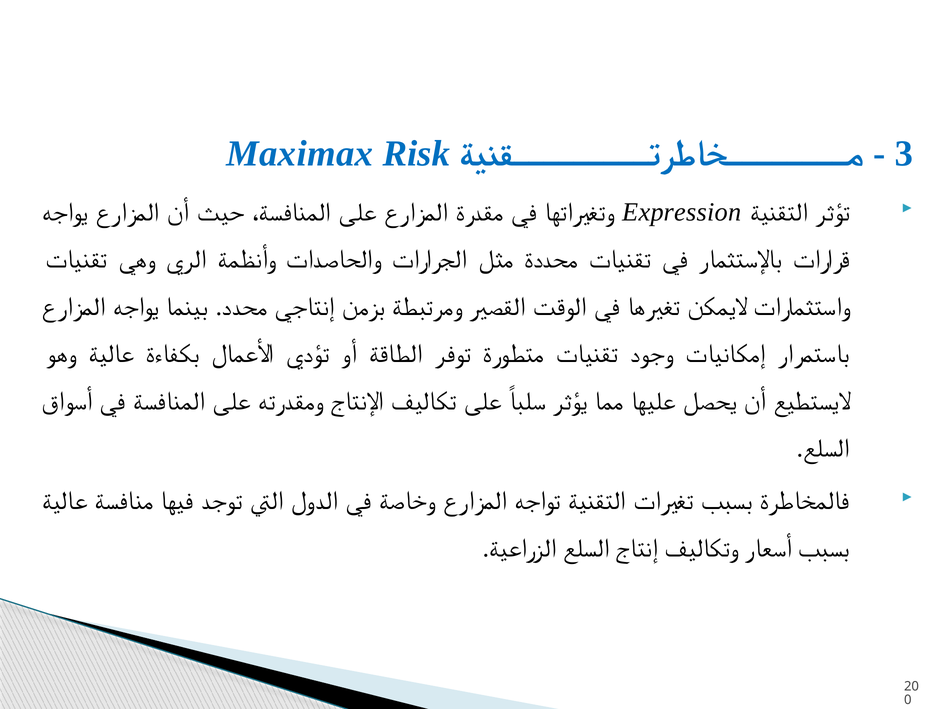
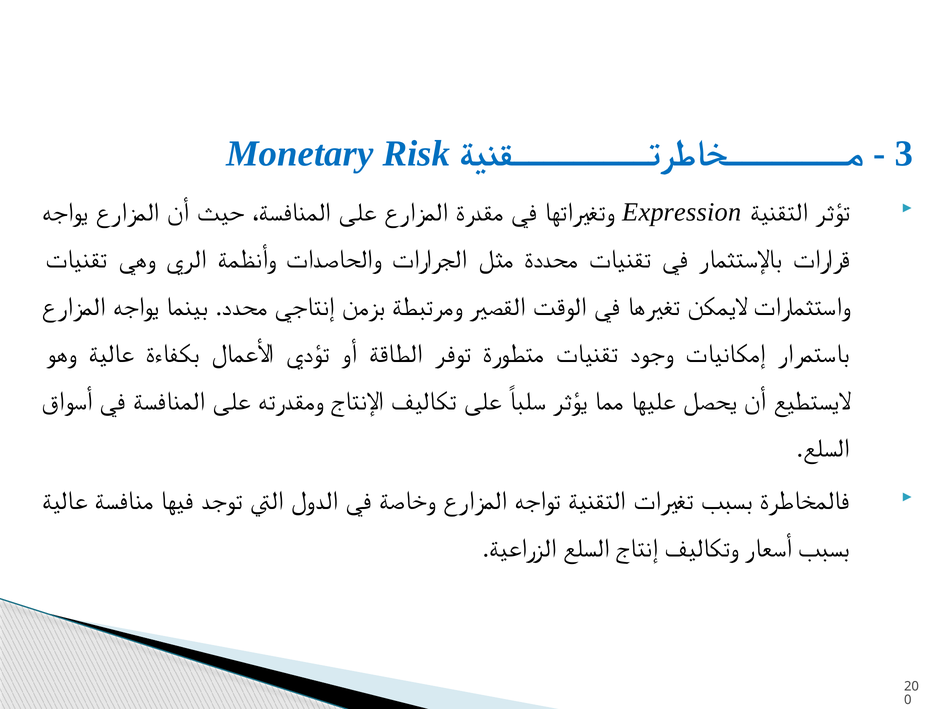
Maximax: Maximax -> Monetary
